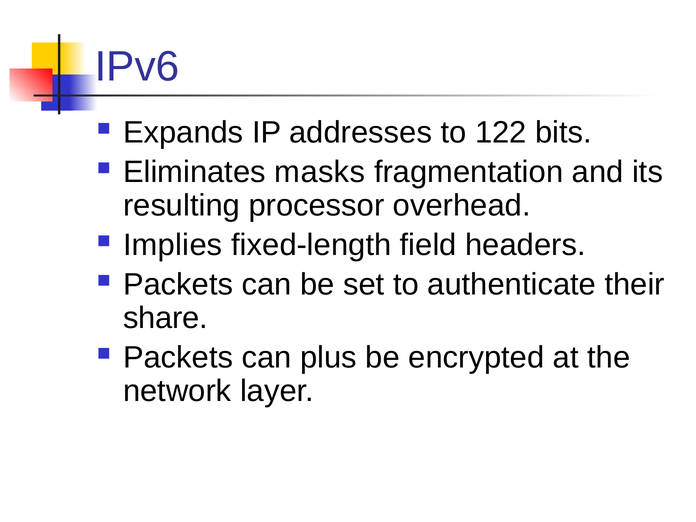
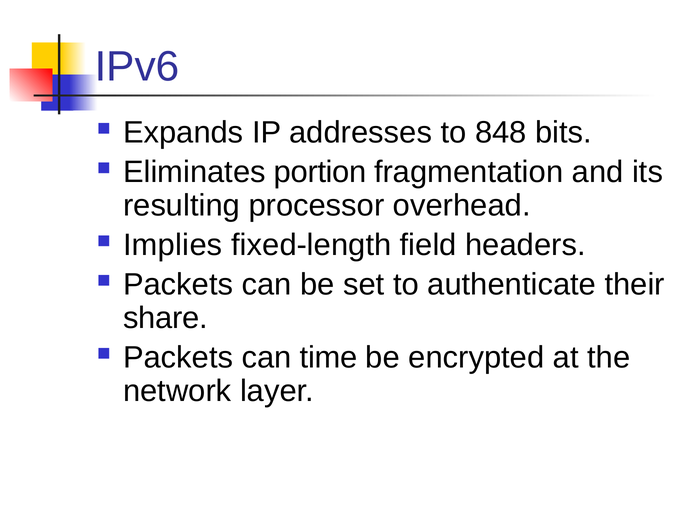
122: 122 -> 848
masks: masks -> portion
plus: plus -> time
